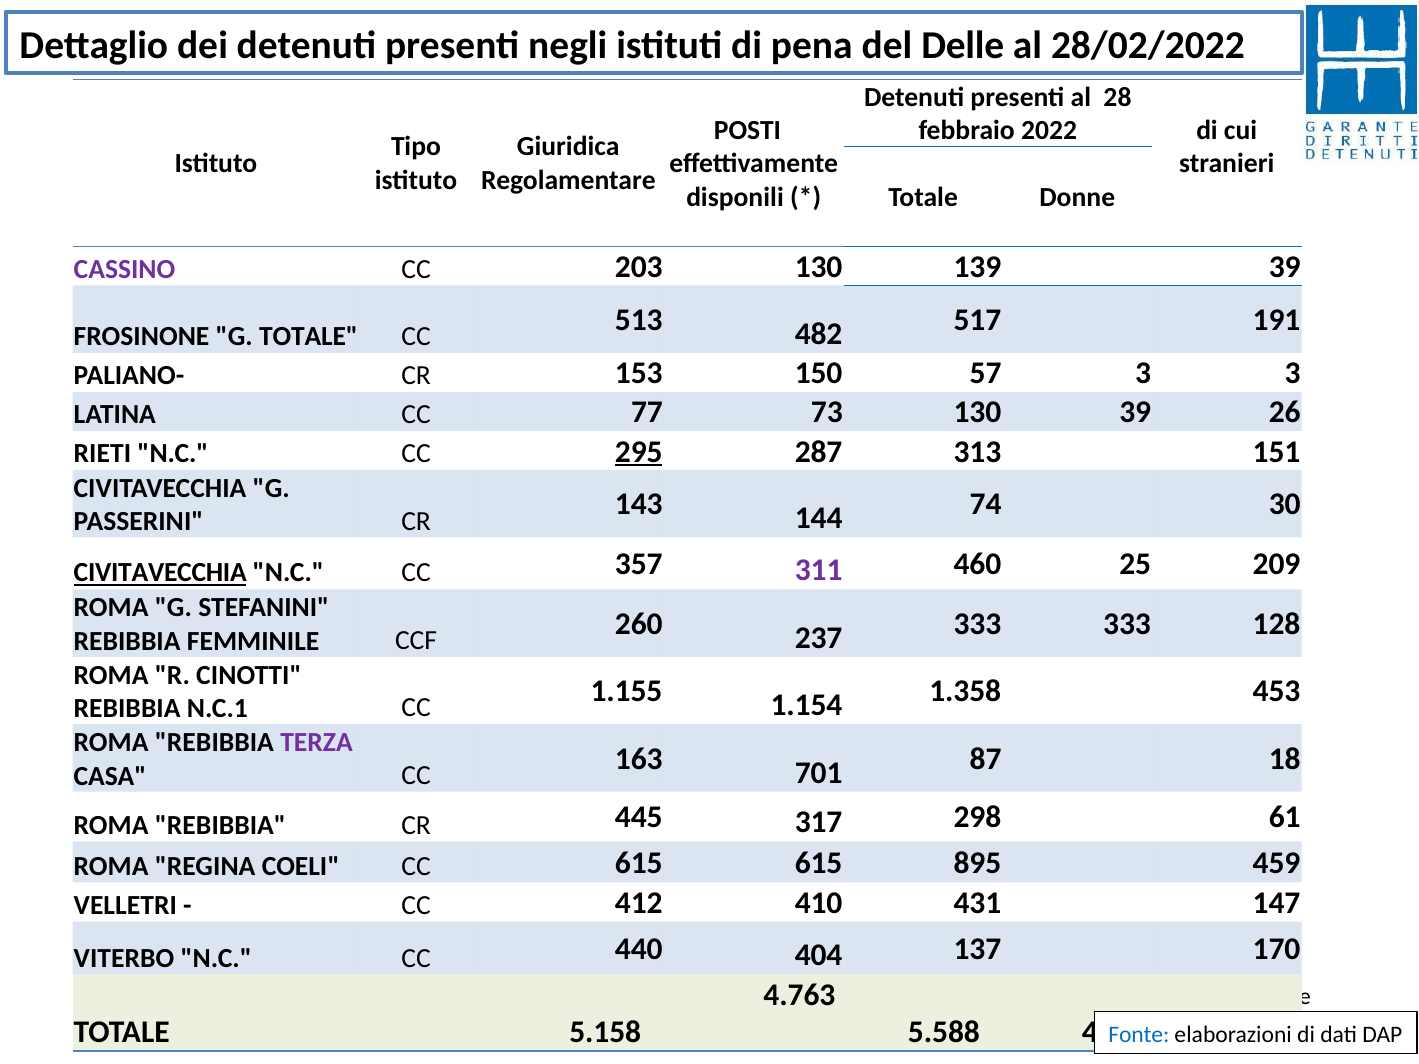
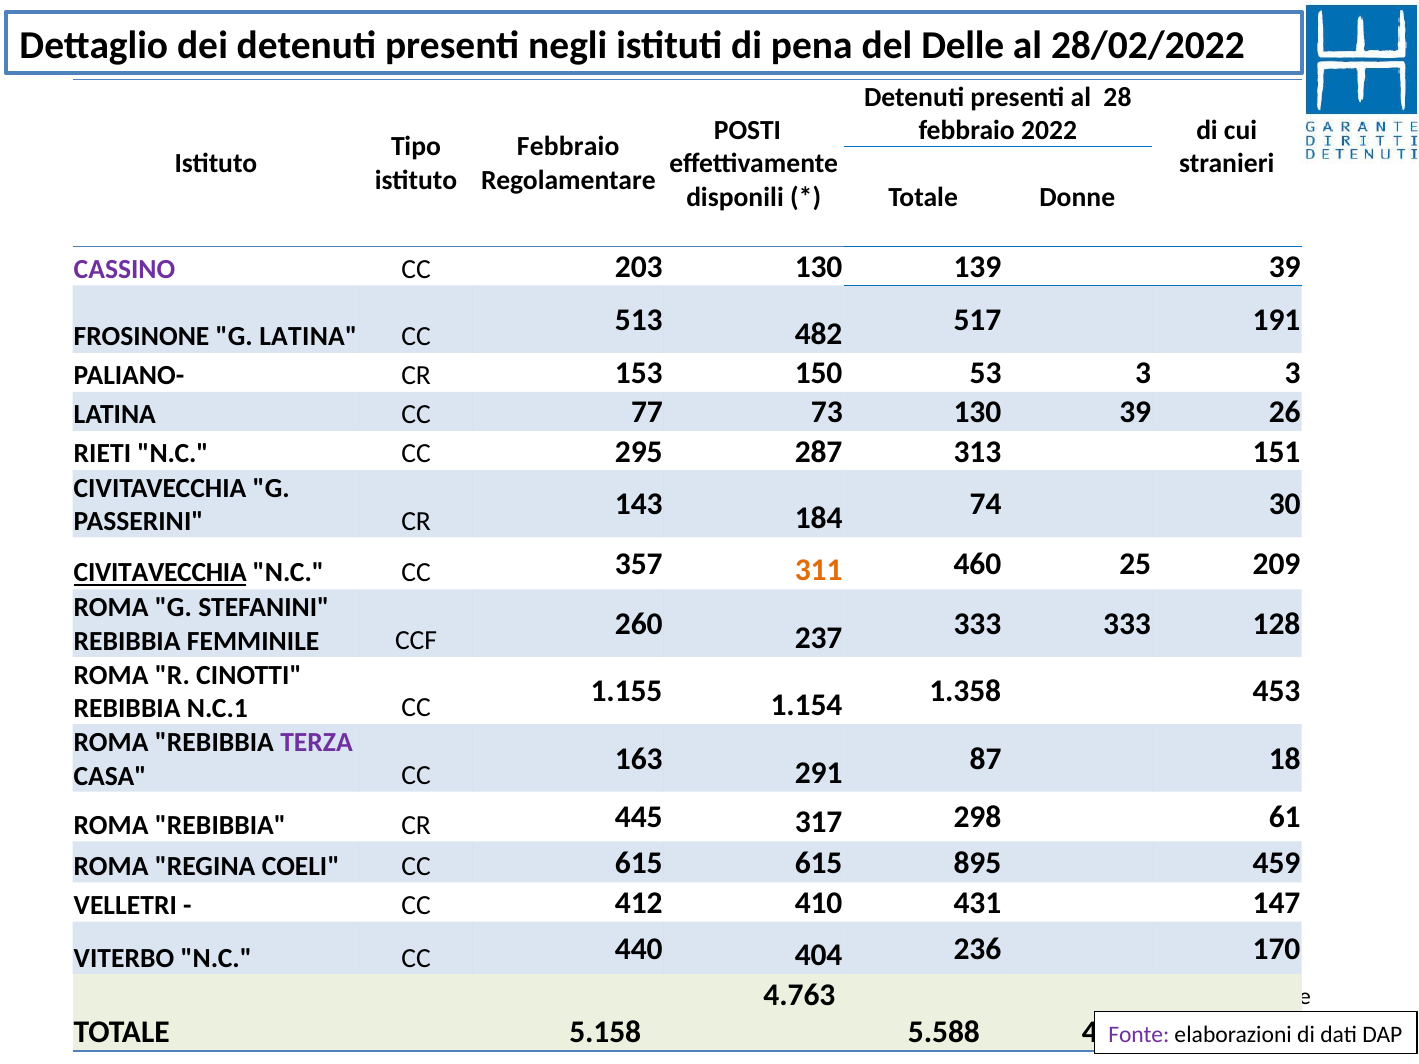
Giuridica at (568, 147): Giuridica -> Febbraio
G TOTALE: TOTALE -> LATINA
57: 57 -> 53
295 underline: present -> none
144: 144 -> 184
311 colour: purple -> orange
701: 701 -> 291
137: 137 -> 236
Fonte colour: blue -> purple
